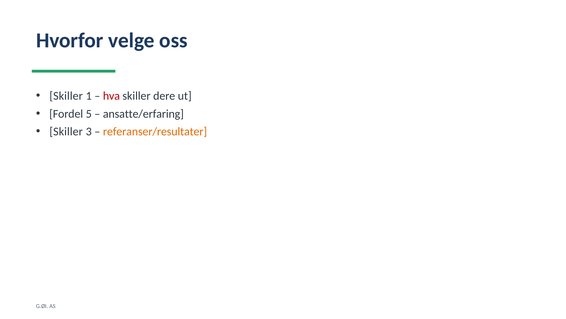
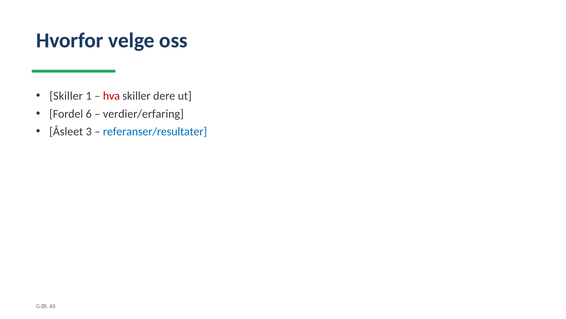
5: 5 -> 6
ansatte/erfaring: ansatte/erfaring -> verdier/erfaring
Skiller at (66, 131): Skiller -> Åsleet
referanser/resultater colour: orange -> blue
